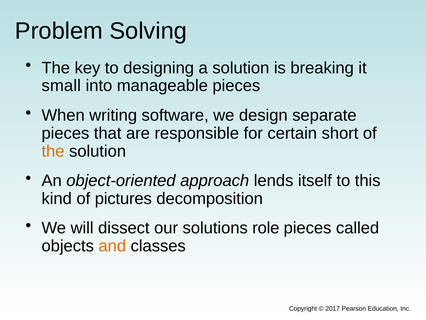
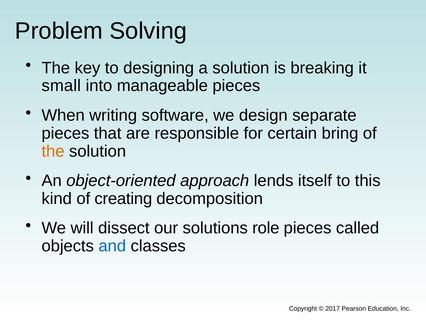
short: short -> bring
pictures: pictures -> creating
and colour: orange -> blue
